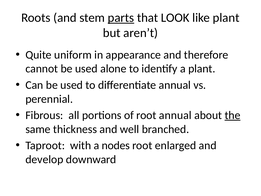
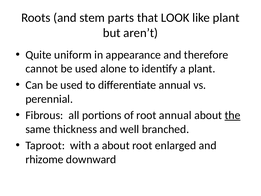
parts underline: present -> none
a nodes: nodes -> about
develop: develop -> rhizome
